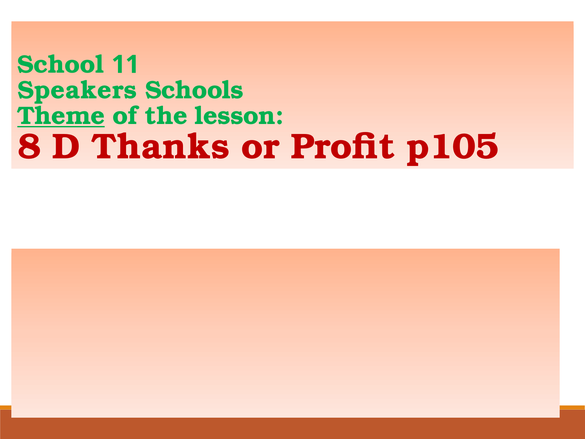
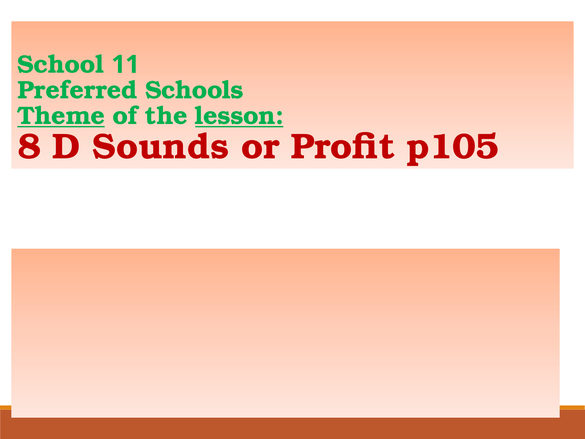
Speakers: Speakers -> Preferred
lesson underline: none -> present
Thanks: Thanks -> Sounds
